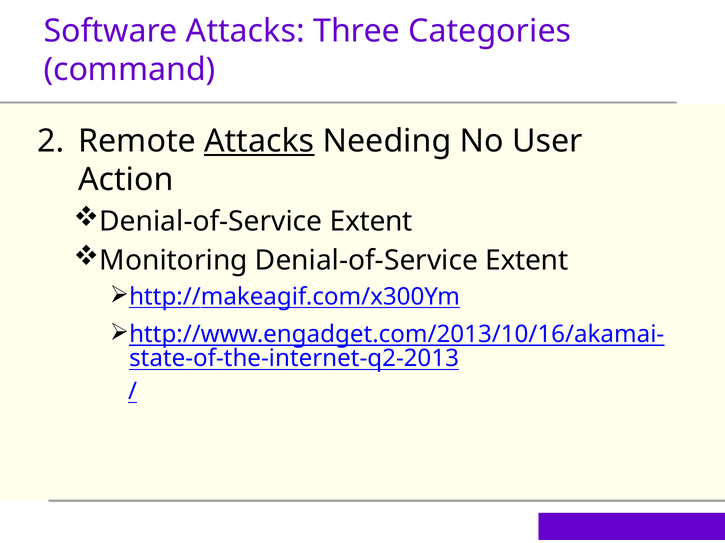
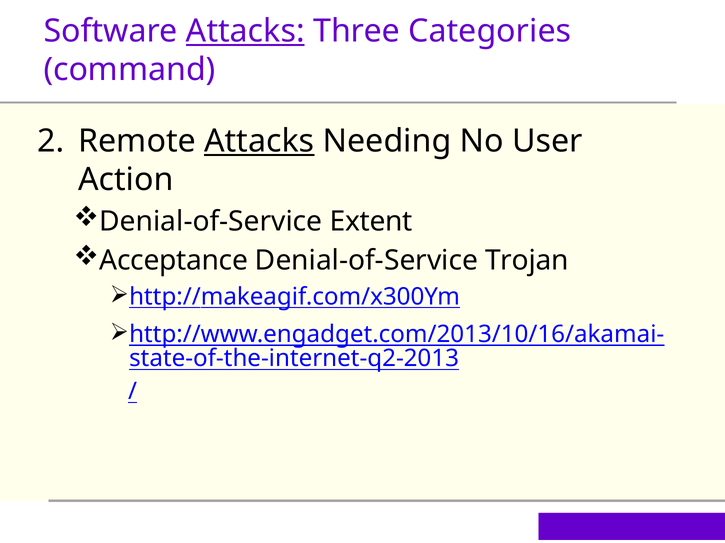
Attacks at (245, 31) underline: none -> present
Monitoring: Monitoring -> Acceptance
Extent at (527, 261): Extent -> Trojan
